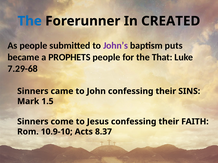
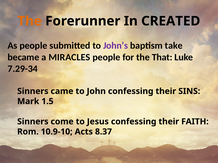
The at (30, 21) colour: blue -> orange
puts: puts -> take
PROPHETS: PROPHETS -> MIRACLES
7.29-68: 7.29-68 -> 7.29-34
